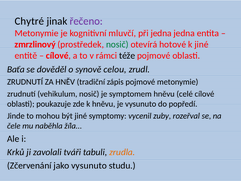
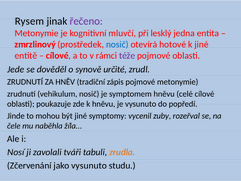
Chytré: Chytré -> Rysem
při jedna: jedna -> lesklý
nosič at (117, 44) colour: green -> blue
téže colour: black -> purple
Baťa: Baťa -> Jede
celou: celou -> určité
Krků: Krků -> Nosí
